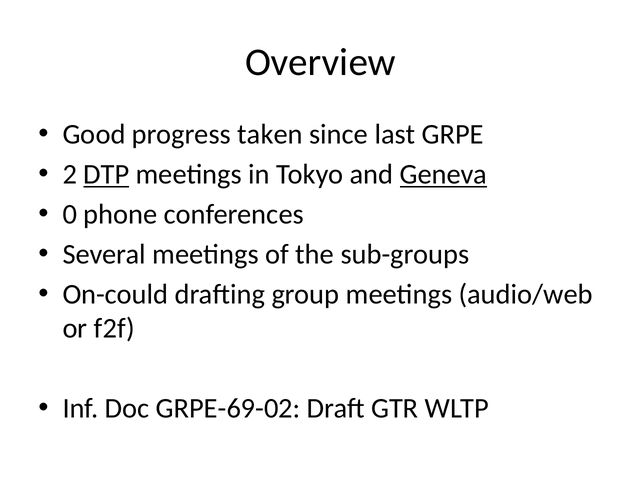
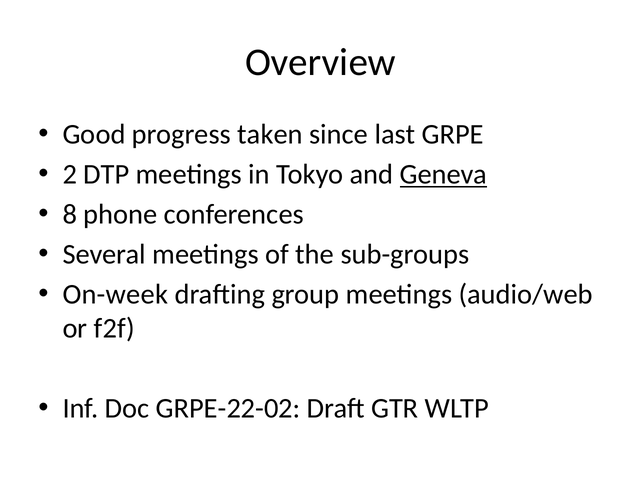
DTP underline: present -> none
0: 0 -> 8
On-could: On-could -> On-week
GRPE-69-02: GRPE-69-02 -> GRPE-22-02
